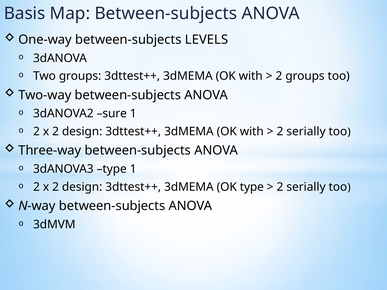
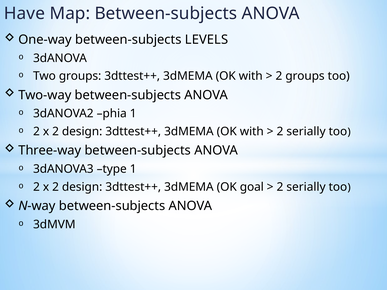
Basis: Basis -> Have
sure: sure -> phia
OK type: type -> goal
